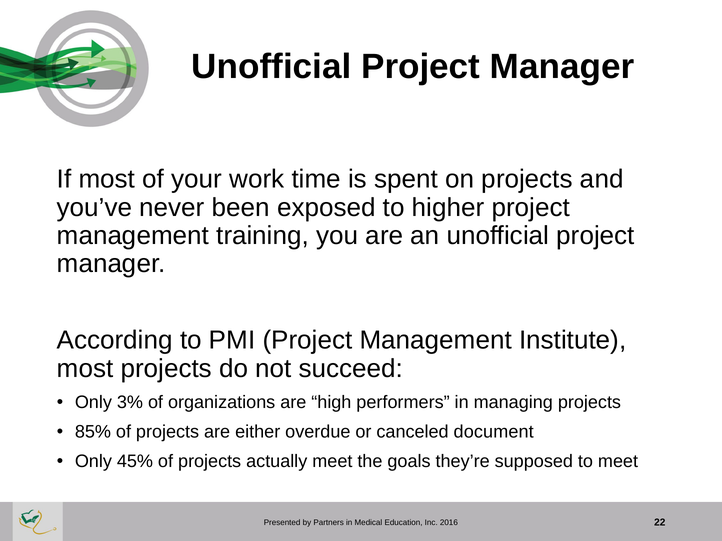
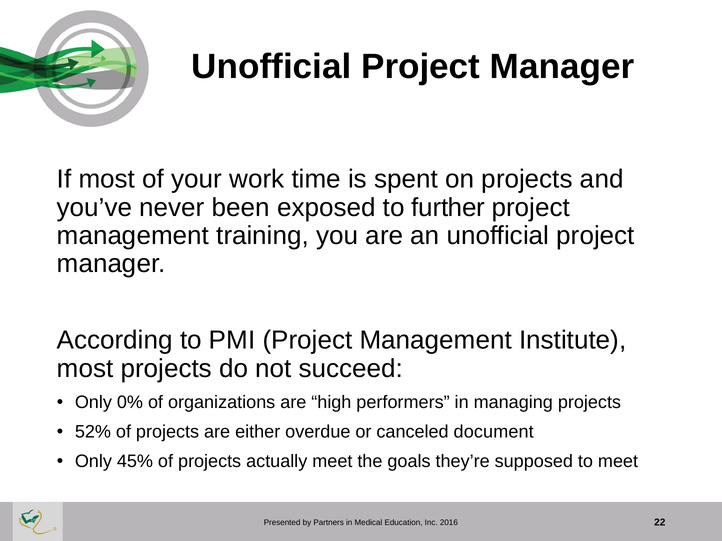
higher: higher -> further
3%: 3% -> 0%
85%: 85% -> 52%
